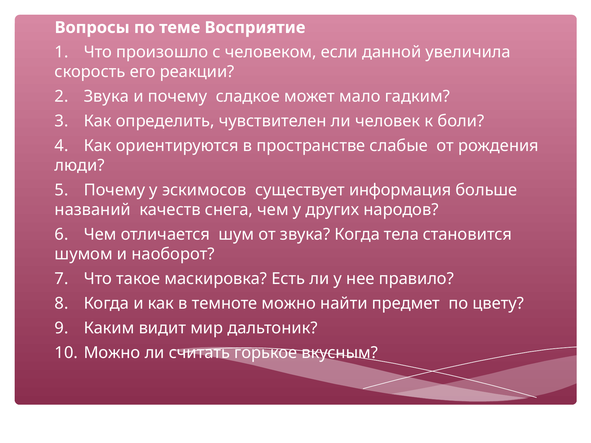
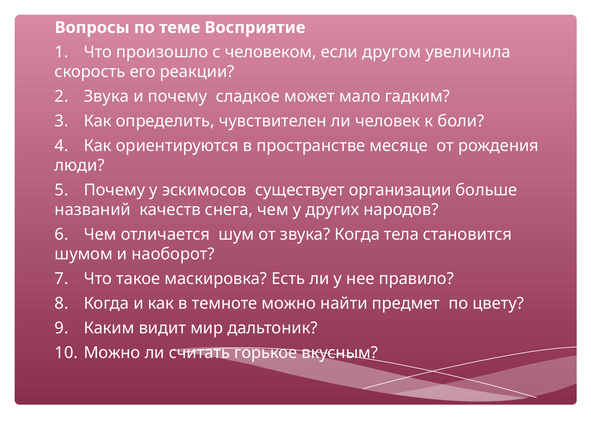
данной: данной -> другом
слабые: слабые -> месяце
информация: информация -> организации
